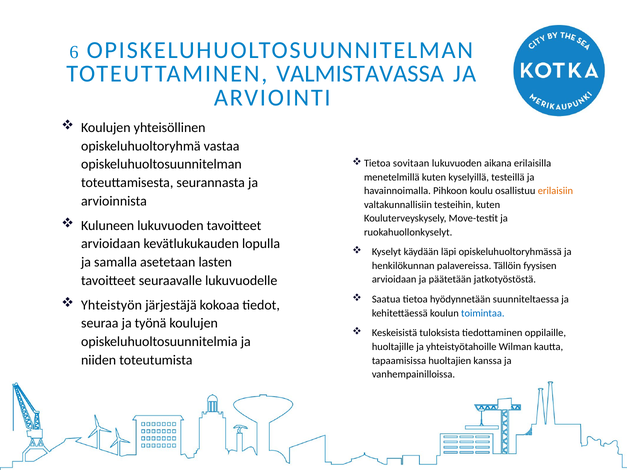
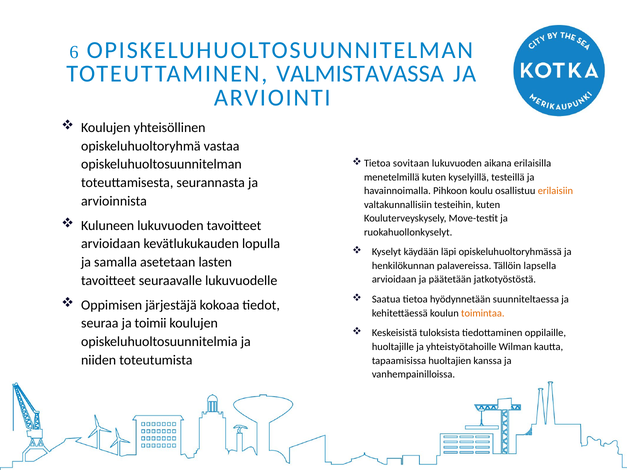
fyysisen: fyysisen -> lapsella
Yhteistyön: Yhteistyön -> Oppimisen
toimintaa colour: blue -> orange
työnä: työnä -> toimii
